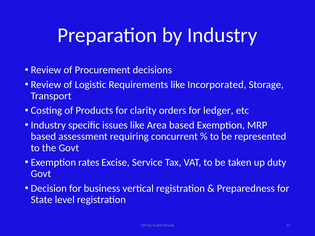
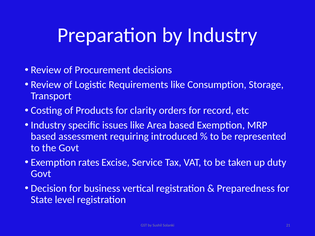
Incorporated: Incorporated -> Consumption
ledger: ledger -> record
concurrent: concurrent -> introduced
